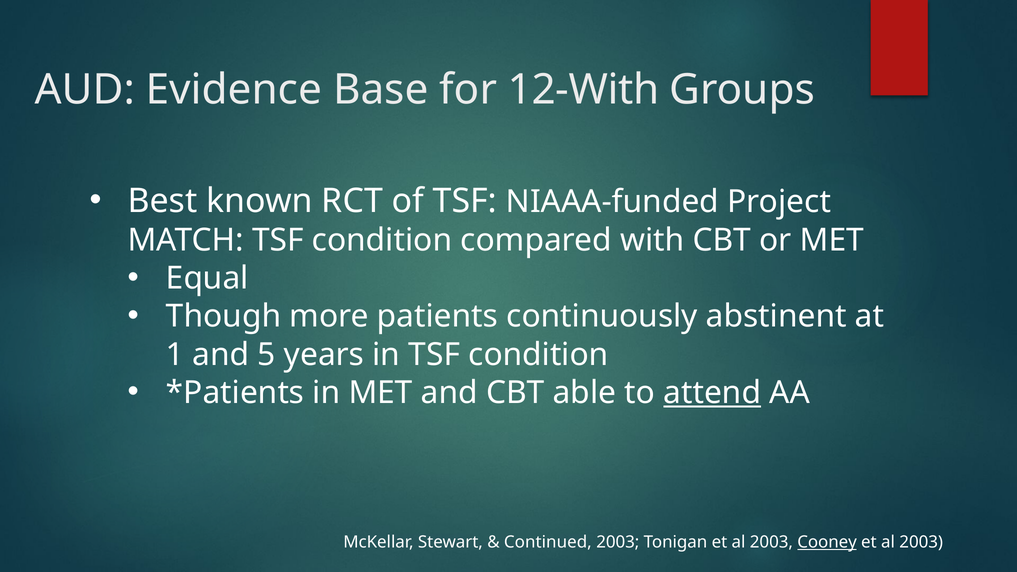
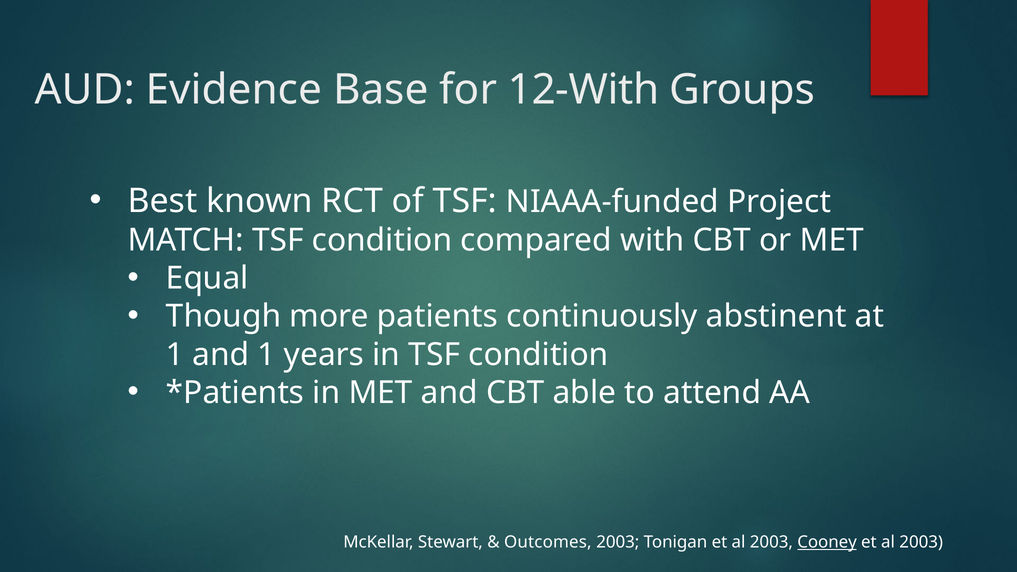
and 5: 5 -> 1
attend underline: present -> none
Continued: Continued -> Outcomes
